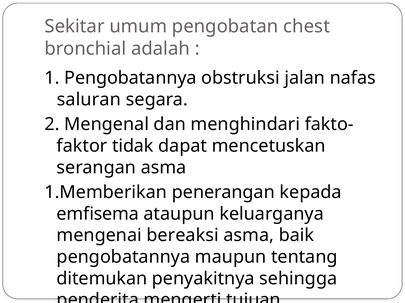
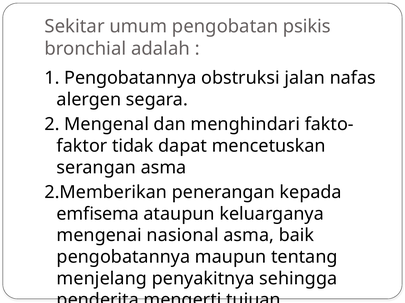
chest: chest -> psikis
saluran: saluran -> alergen
1.Memberikan: 1.Memberikan -> 2.Memberikan
bereaksi: bereaksi -> nasional
ditemukan: ditemukan -> menjelang
